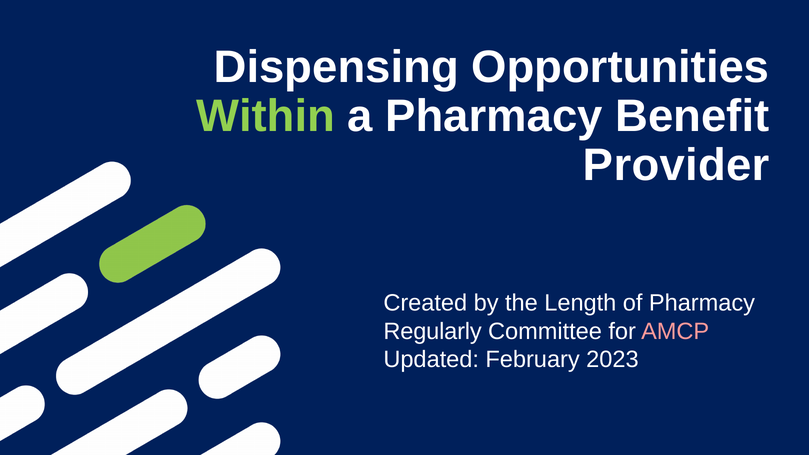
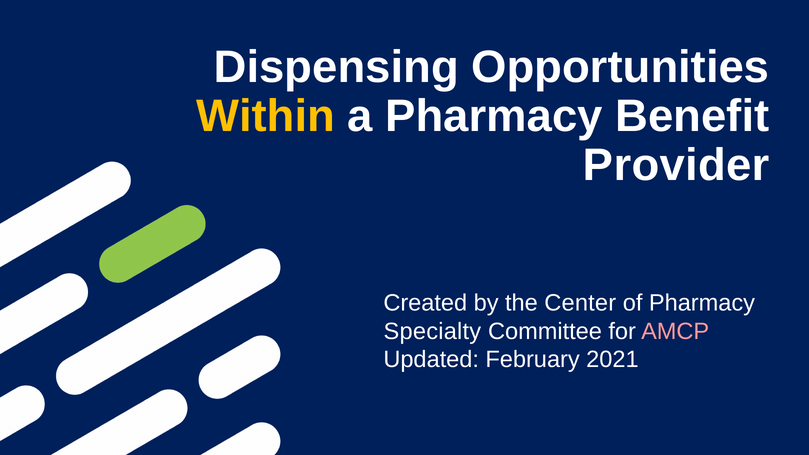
Within colour: light green -> yellow
Length: Length -> Center
Regularly: Regularly -> Specialty
2023: 2023 -> 2021
